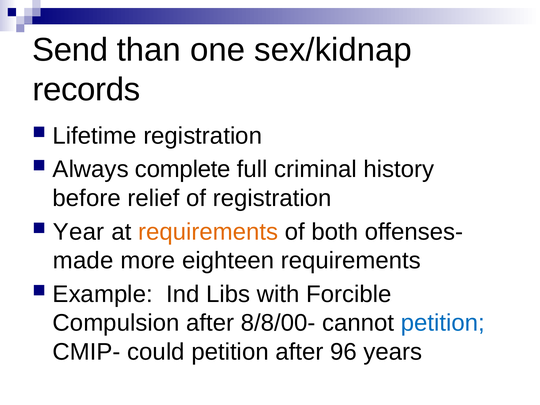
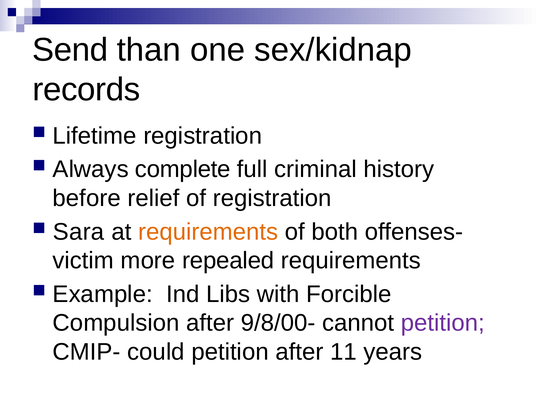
Year: Year -> Sara
made: made -> victim
eighteen: eighteen -> repealed
8/8/00-: 8/8/00- -> 9/8/00-
petition at (443, 323) colour: blue -> purple
96: 96 -> 11
